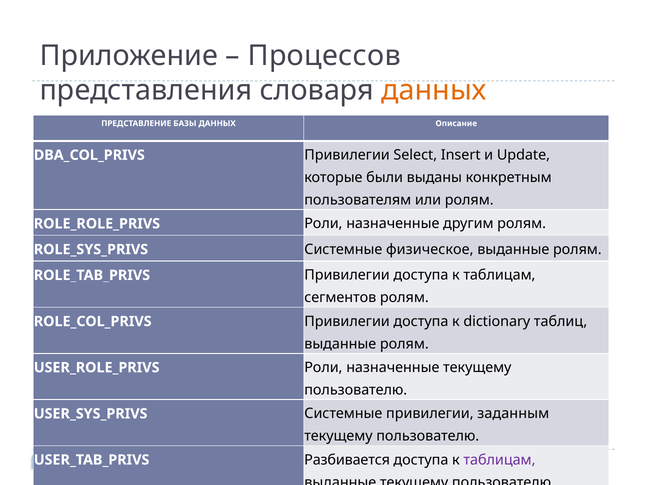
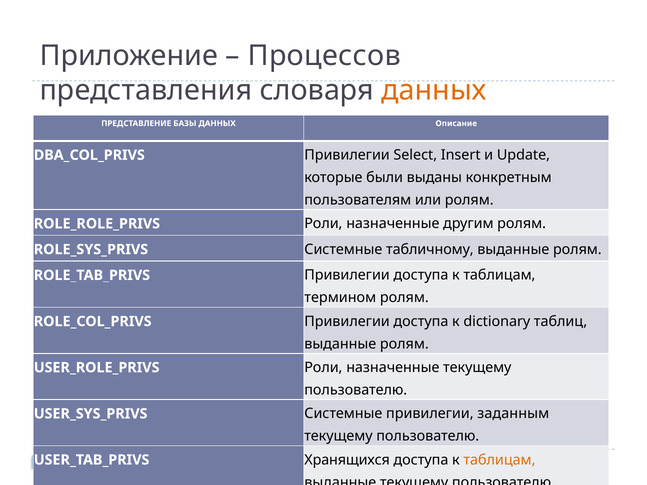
физическое: физическое -> табличному
сегментов: сегментов -> термином
Разбивается: Разбивается -> Хранящихся
таблицам at (499, 460) colour: purple -> orange
